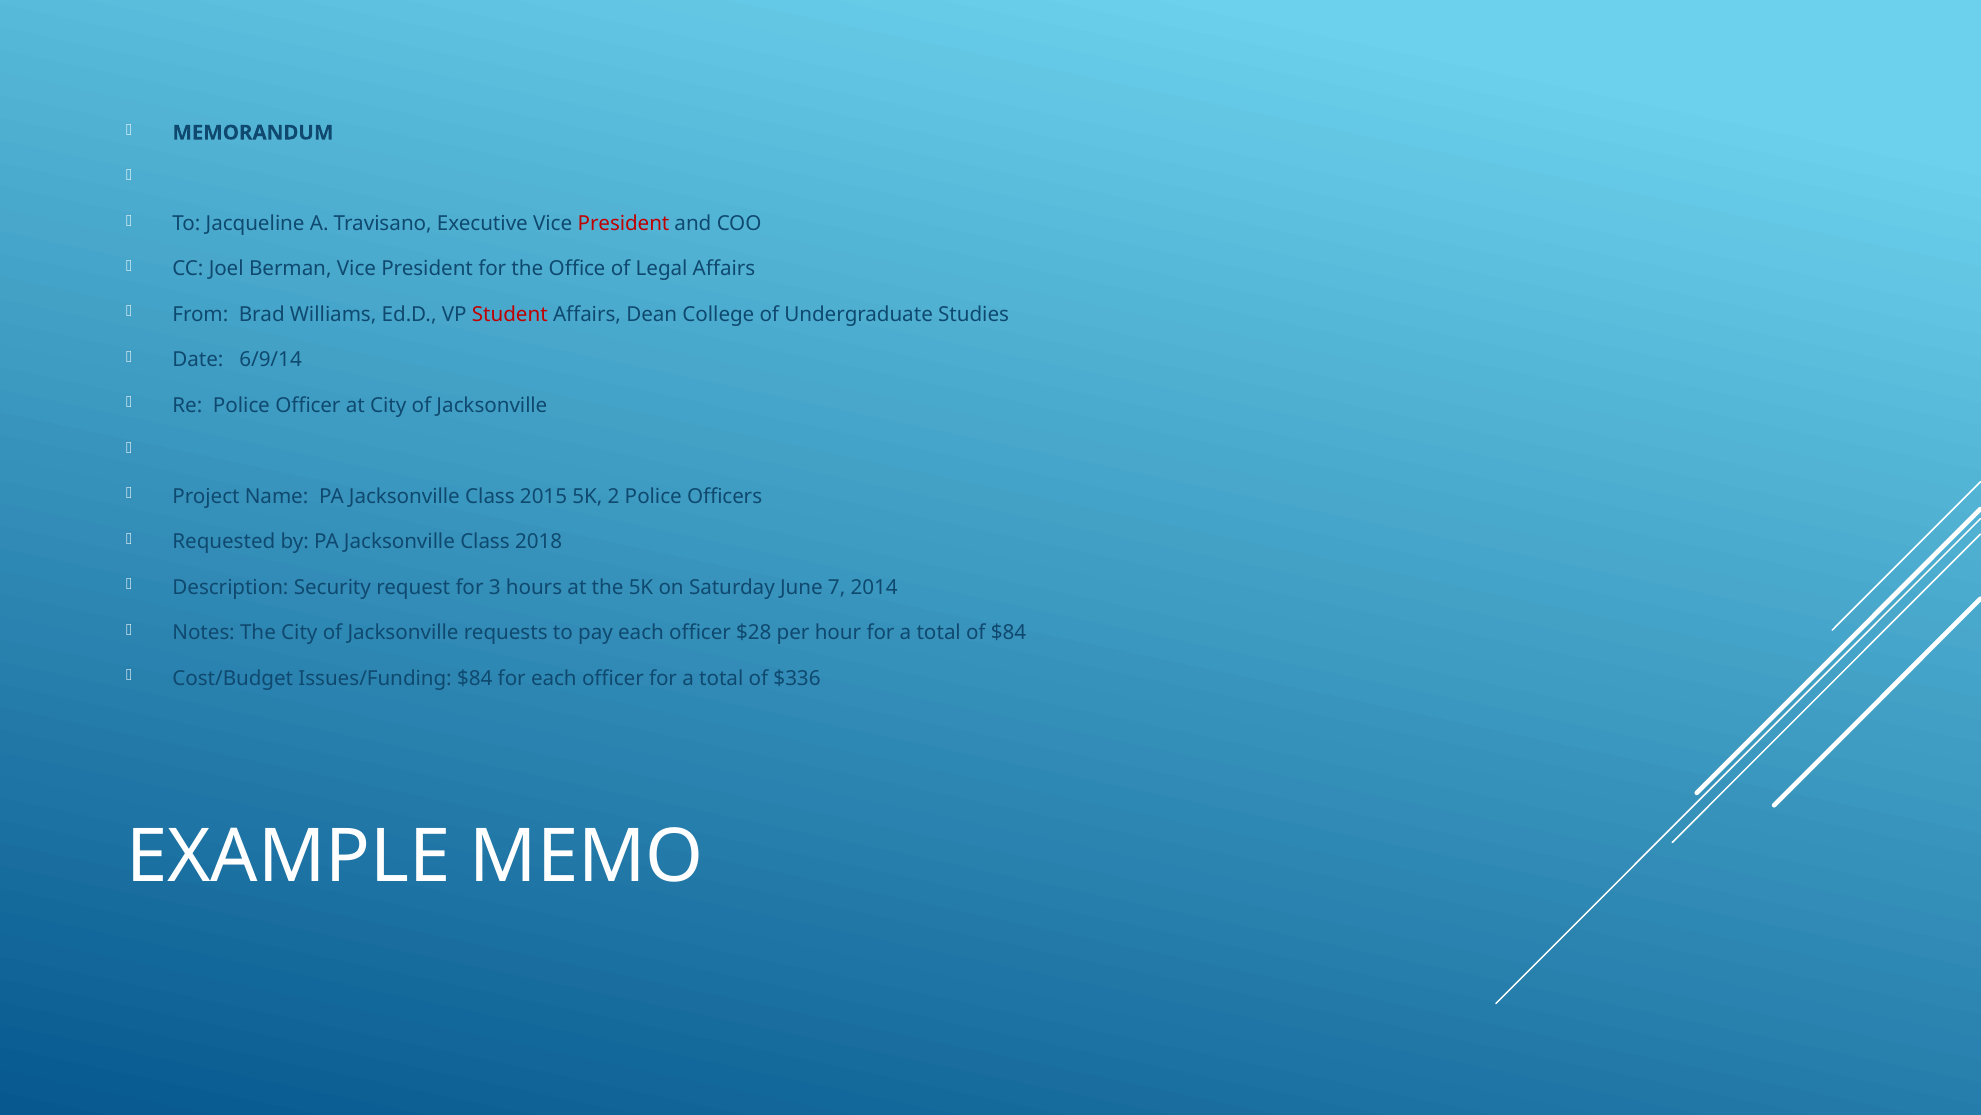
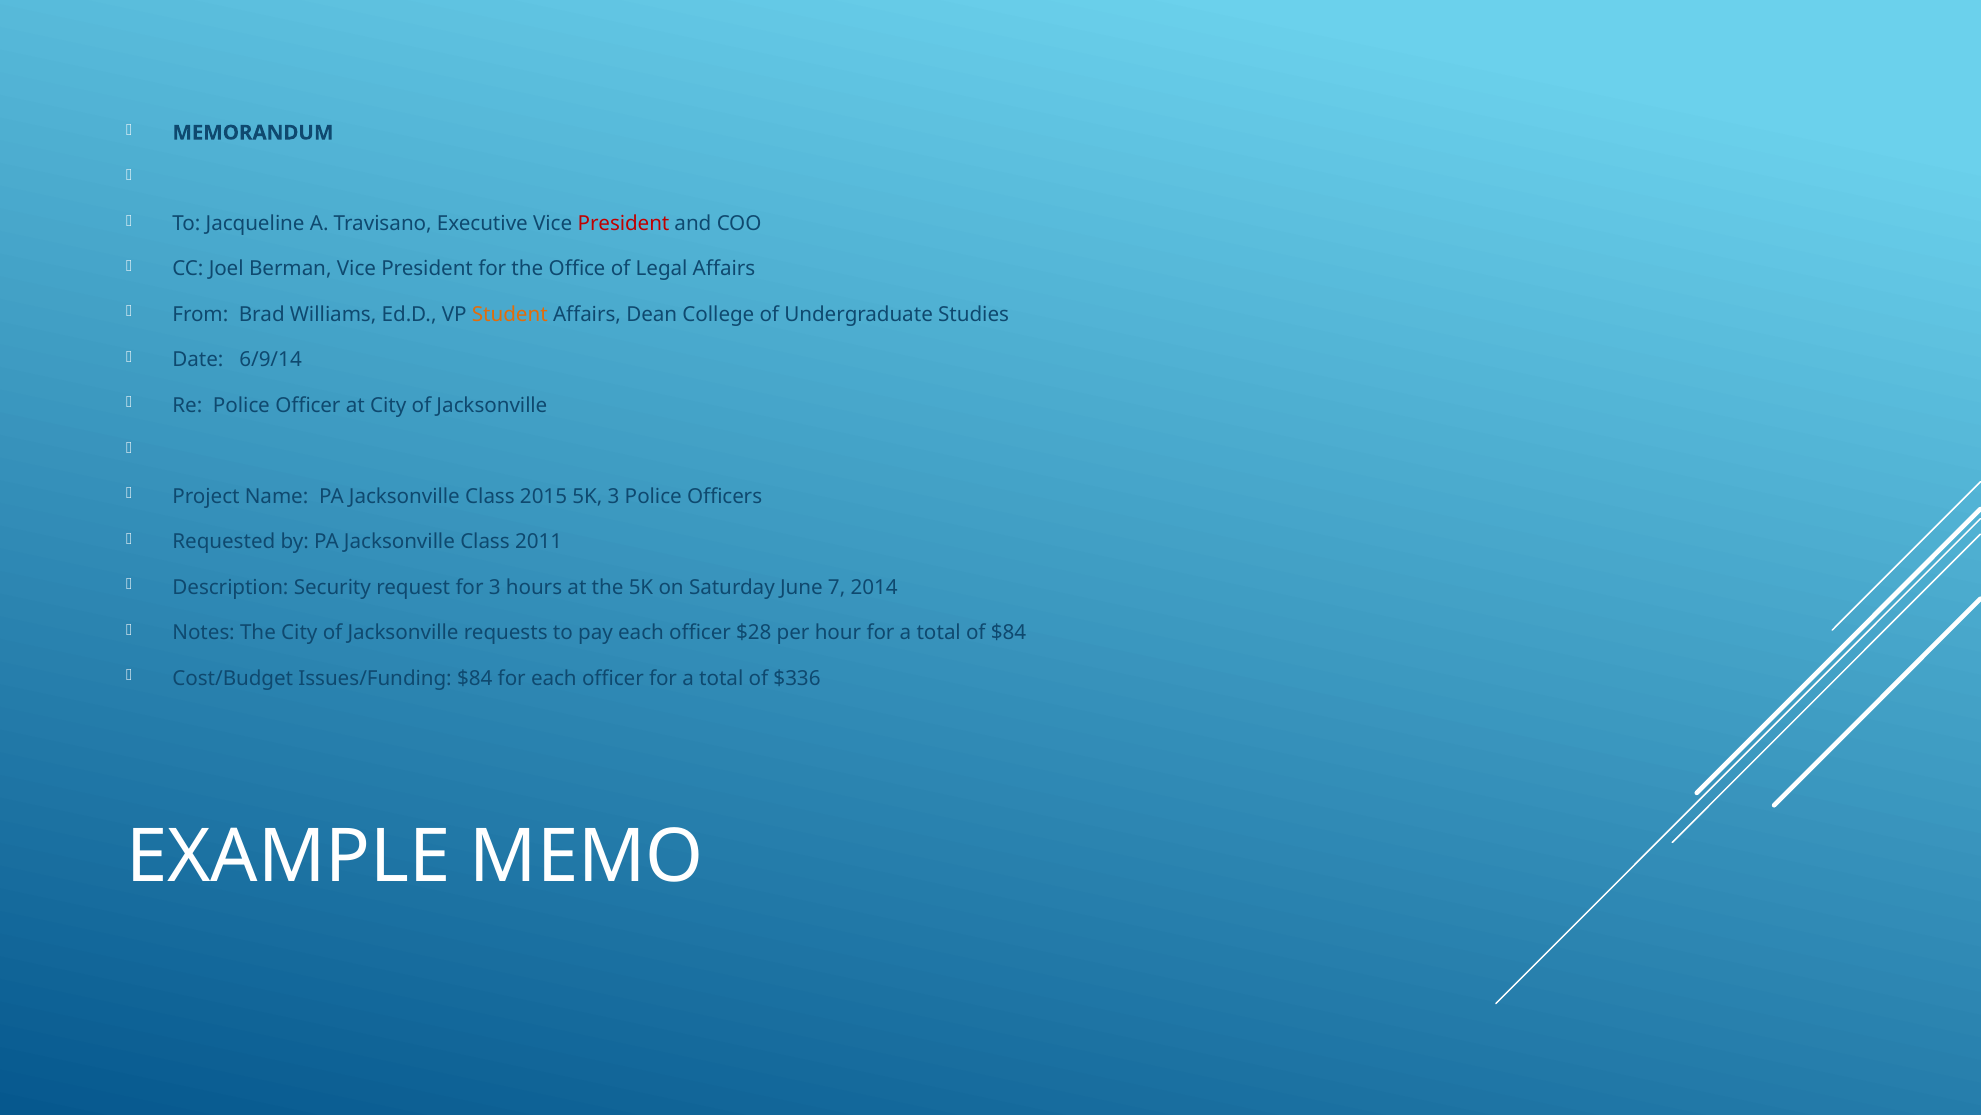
Student colour: red -> orange
5K 2: 2 -> 3
2018: 2018 -> 2011
